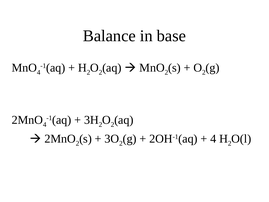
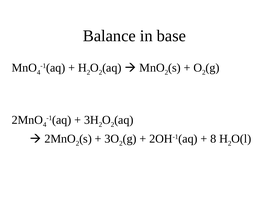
4 at (213, 139): 4 -> 8
